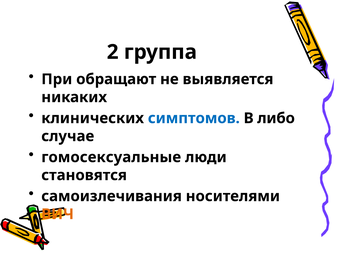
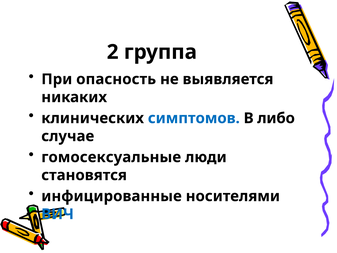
обращают: обращают -> опасность
самоизлечивания: самоизлечивания -> инфицированные
ВИЧ colour: orange -> blue
